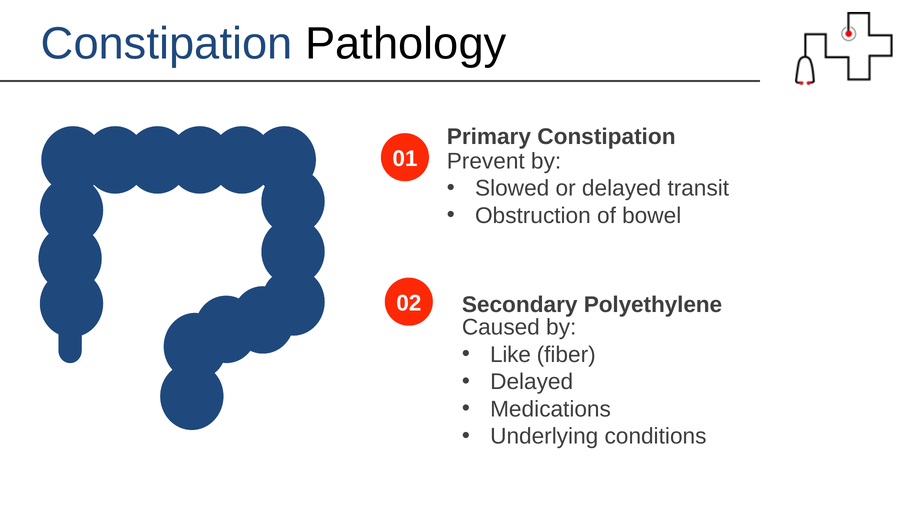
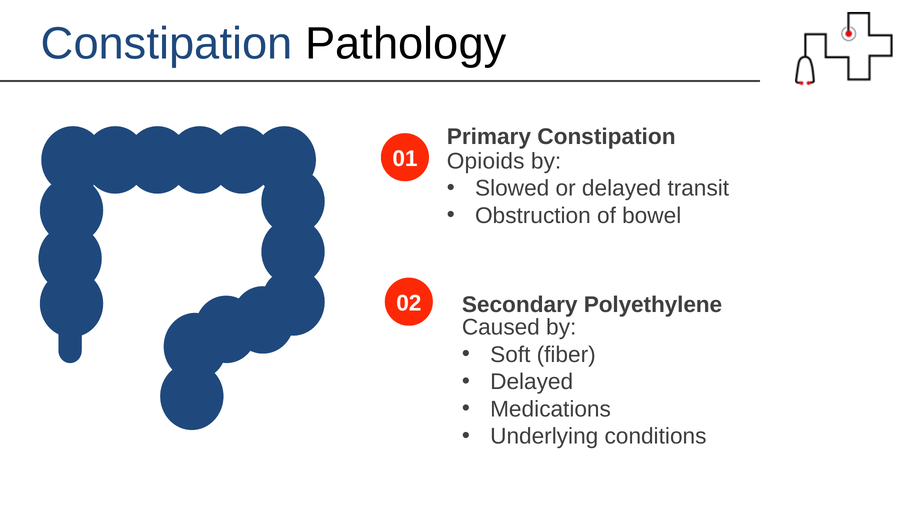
Prevent: Prevent -> Opioids
Like: Like -> Soft
